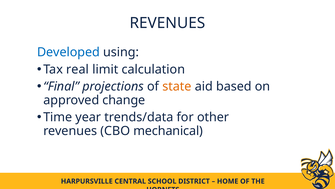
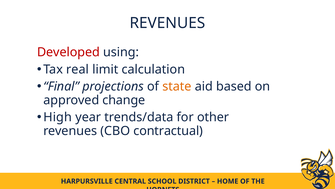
Developed colour: blue -> red
Time: Time -> High
mechanical: mechanical -> contractual
